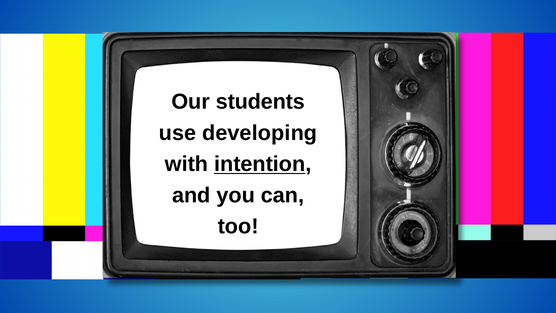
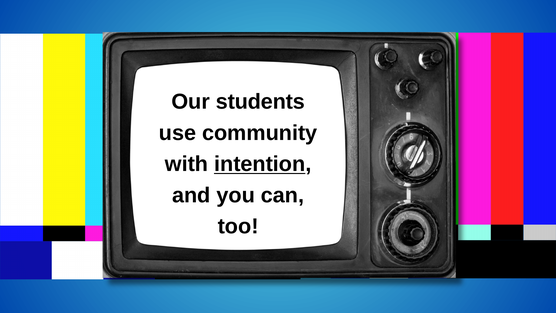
developing: developing -> community
